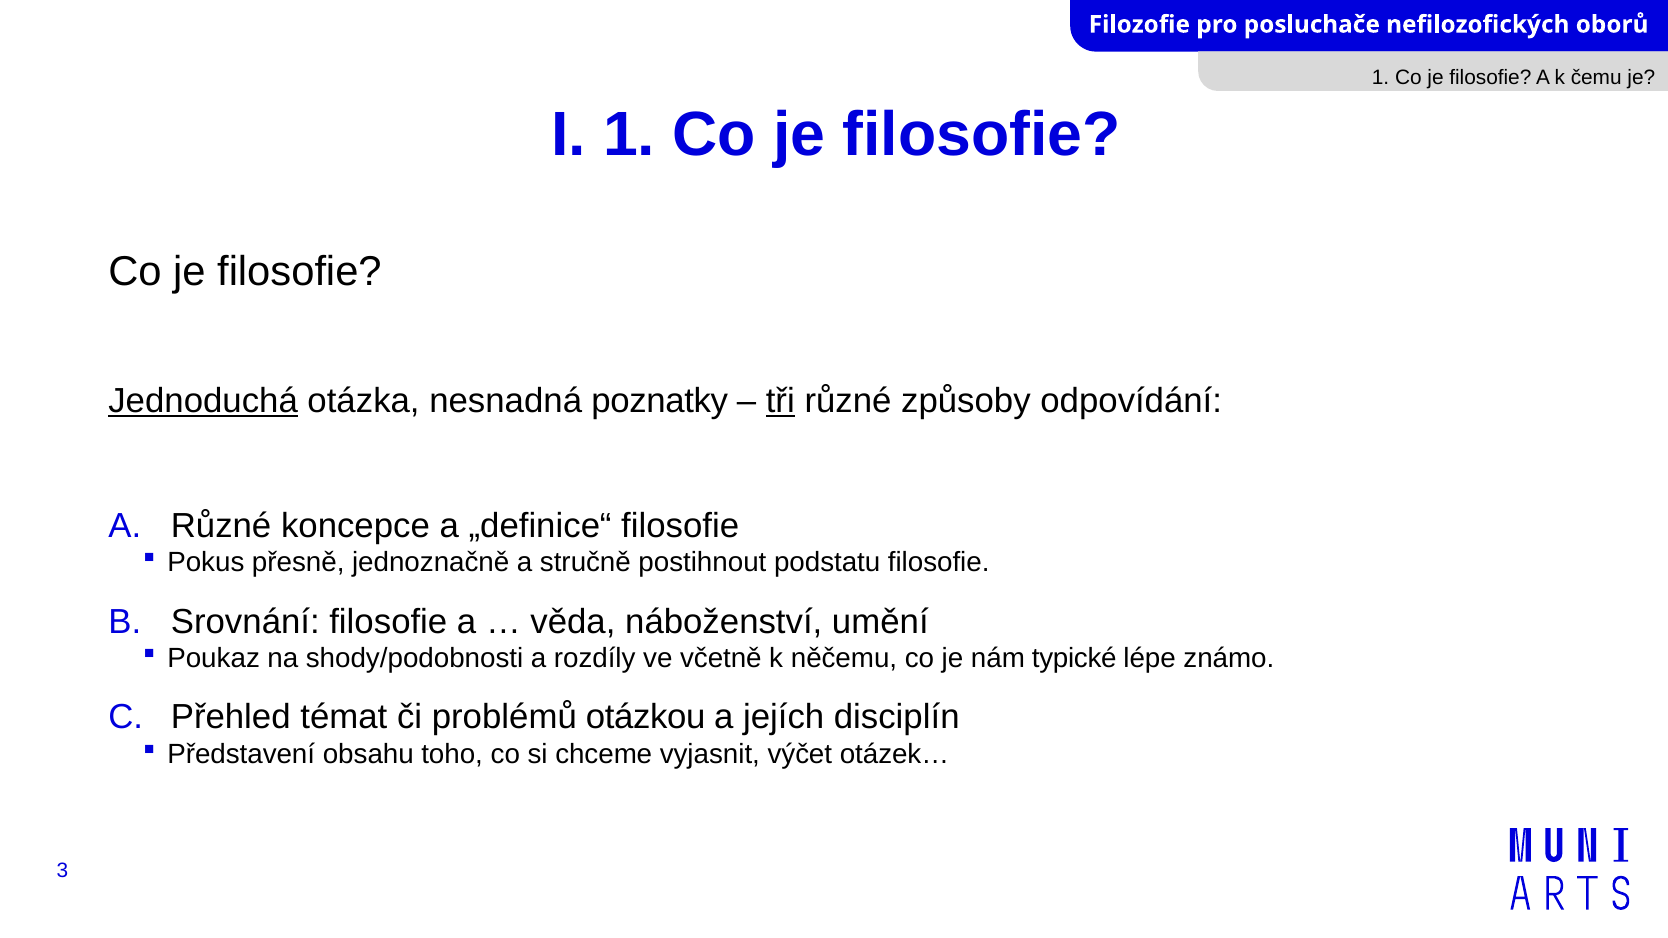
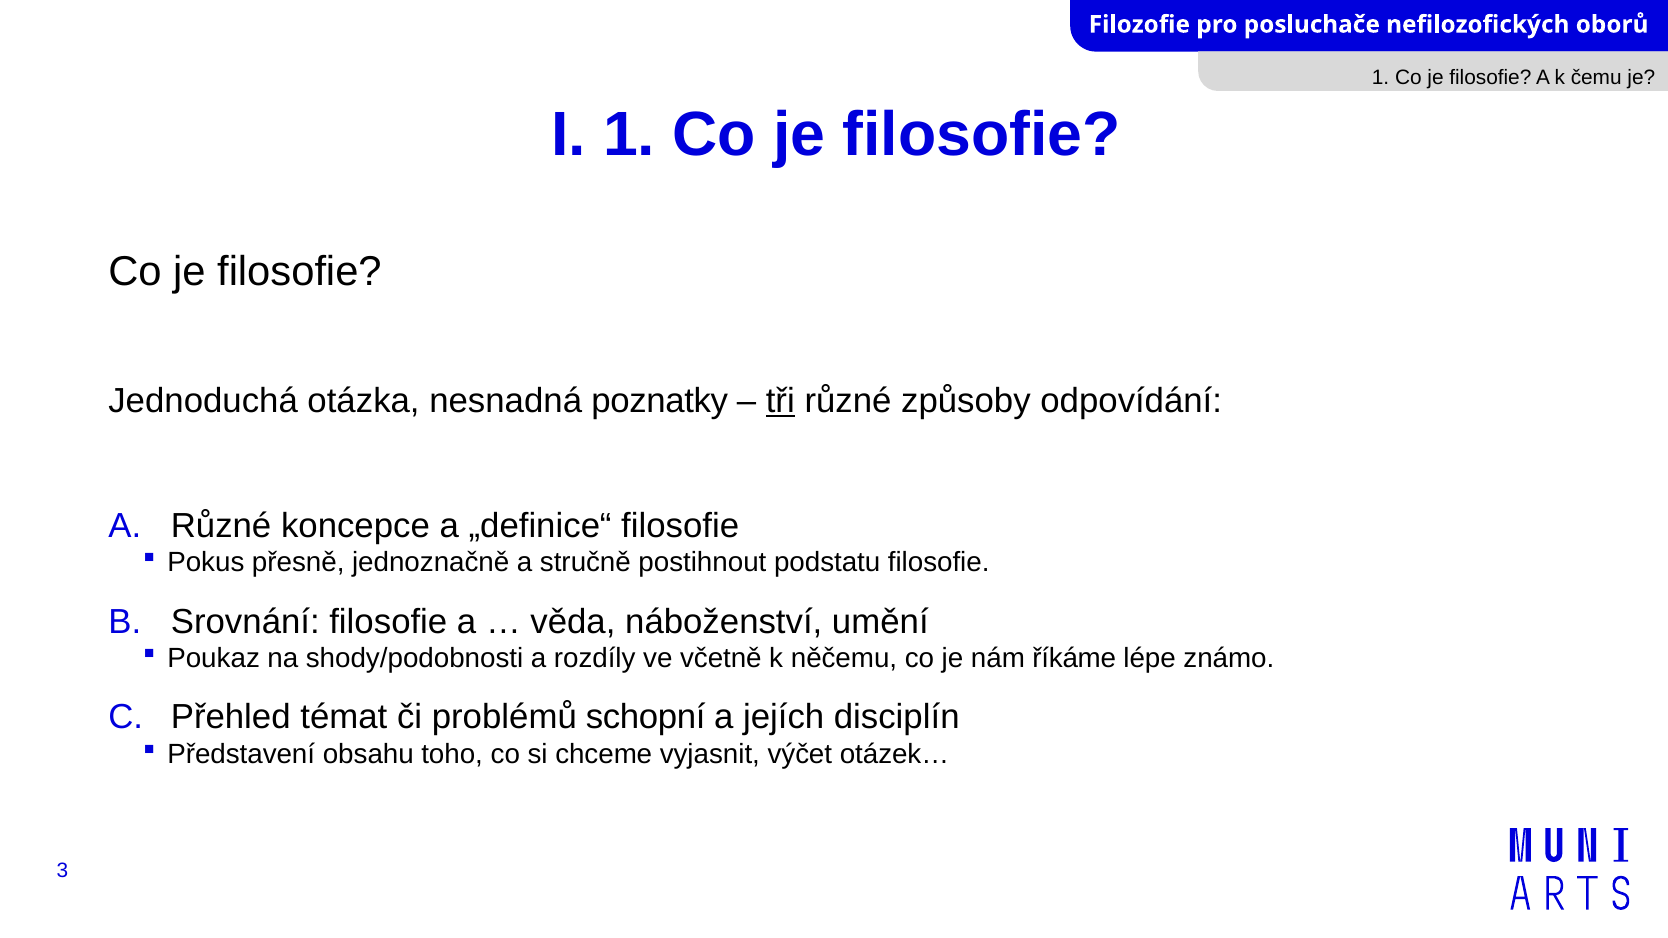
Jednoduchá underline: present -> none
typické: typické -> říkáme
otázkou: otázkou -> schopní
